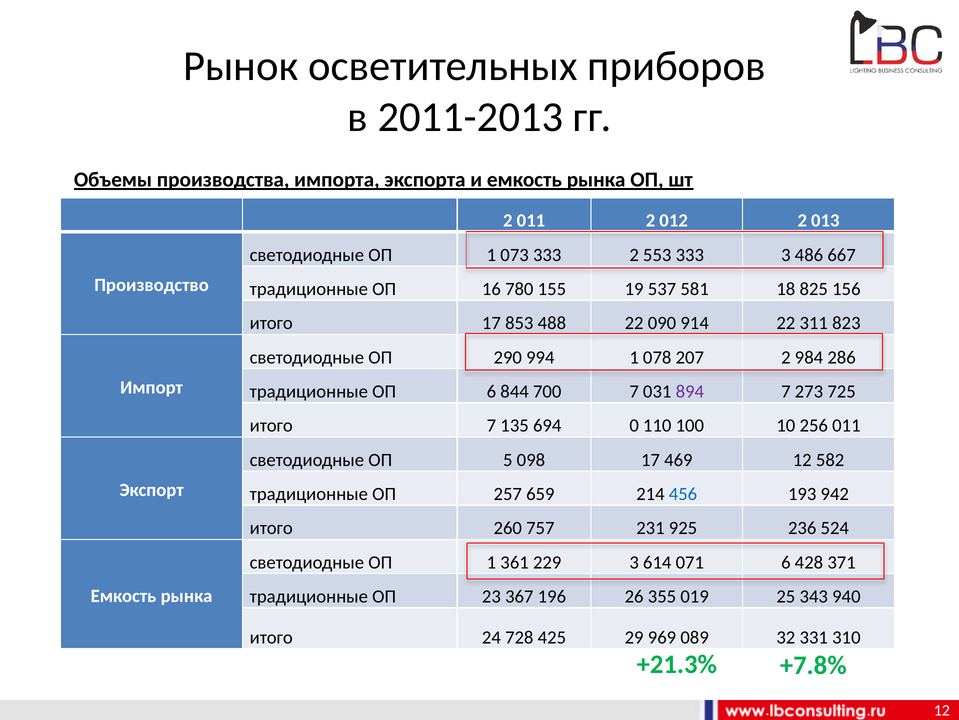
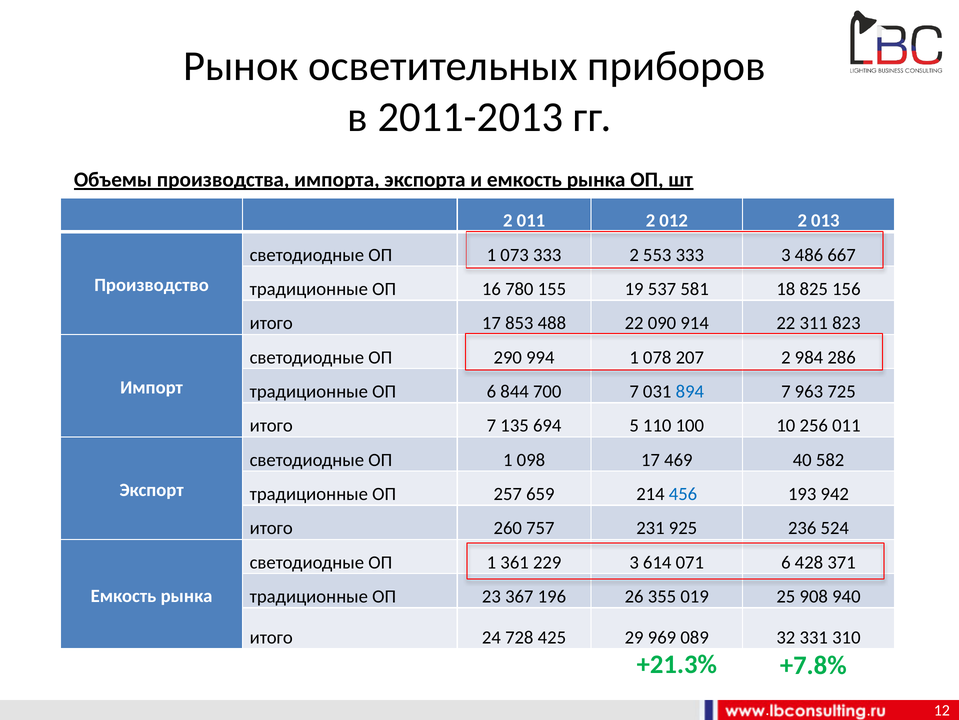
894 colour: purple -> blue
273: 273 -> 963
0: 0 -> 5
5 at (508, 459): 5 -> 1
469 12: 12 -> 40
343: 343 -> 908
